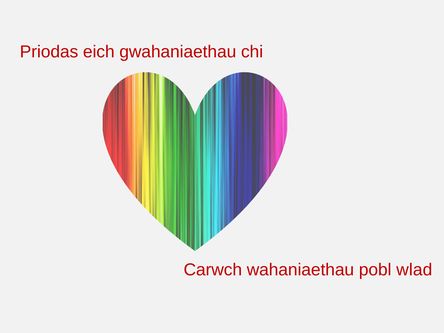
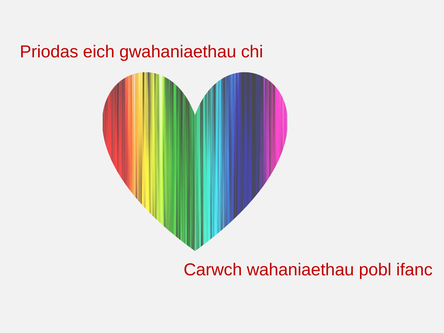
wlad: wlad -> ifanc
